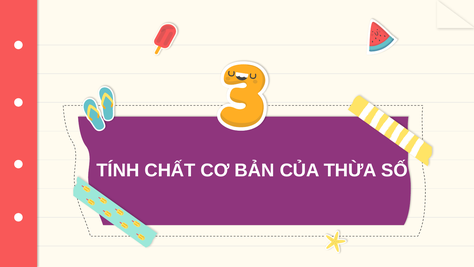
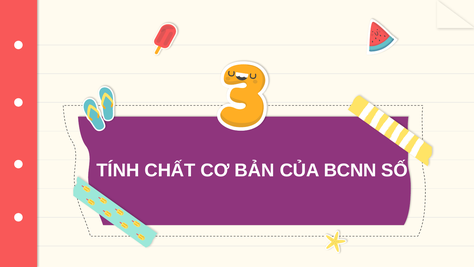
THỪA: THỪA -> BCNN
